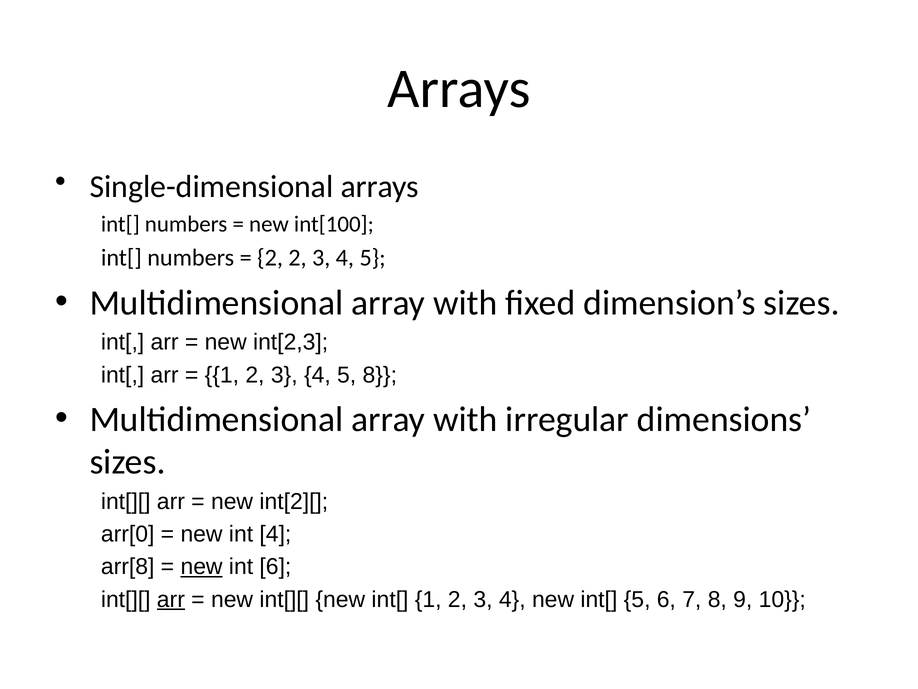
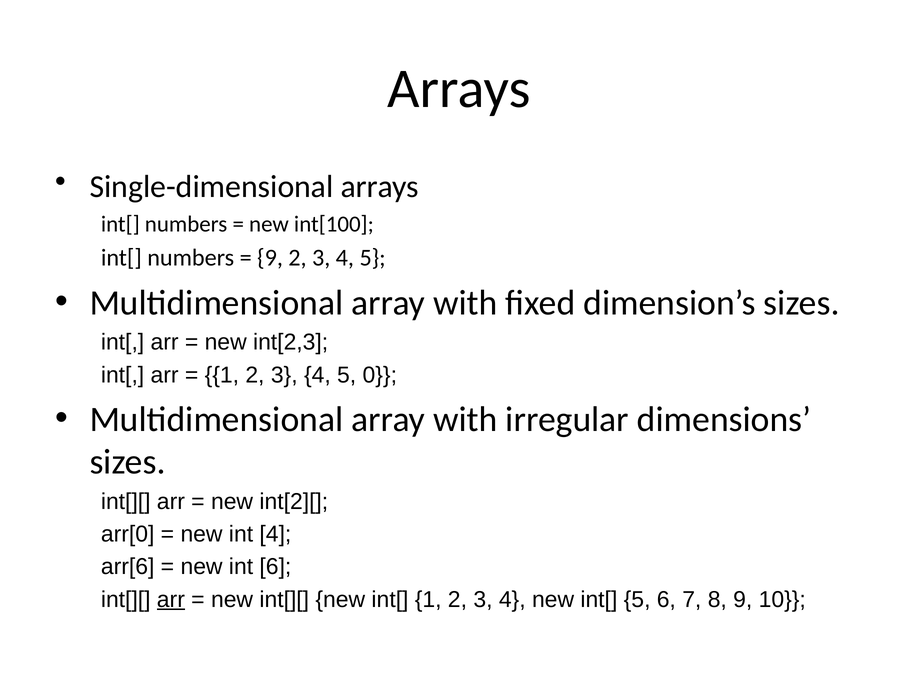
2 at (270, 258): 2 -> 9
5 8: 8 -> 0
arr[8: arr[8 -> arr[6
new at (202, 566) underline: present -> none
